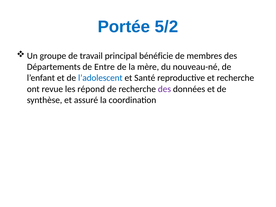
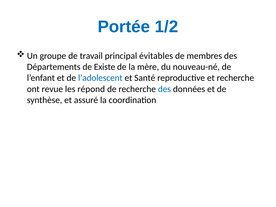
5/2: 5/2 -> 1/2
bénéficie: bénéficie -> évitables
Entre: Entre -> Existe
des at (164, 89) colour: purple -> blue
